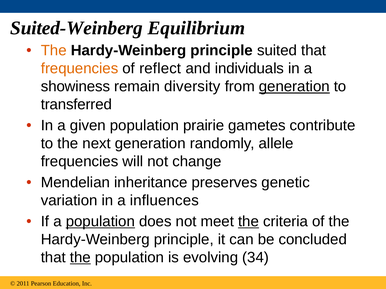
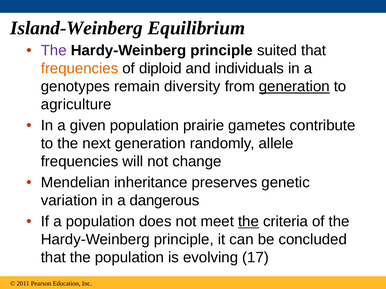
Suited-Weinberg: Suited-Weinberg -> Island-Weinberg
The at (54, 51) colour: orange -> purple
reflect: reflect -> diploid
showiness: showiness -> genotypes
transferred: transferred -> agriculture
influences: influences -> dangerous
population at (100, 222) underline: present -> none
the at (80, 258) underline: present -> none
34: 34 -> 17
